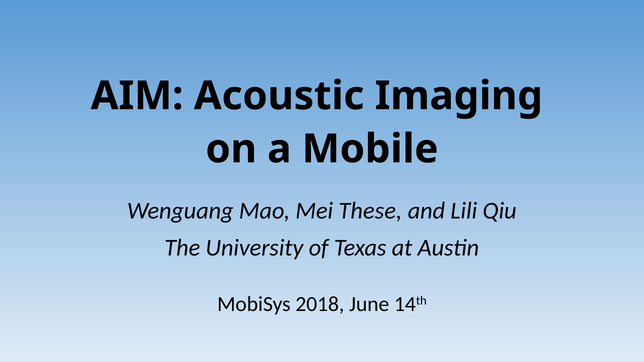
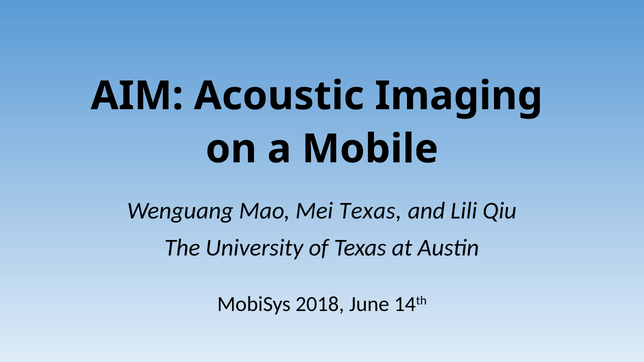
Mei These: These -> Texas
